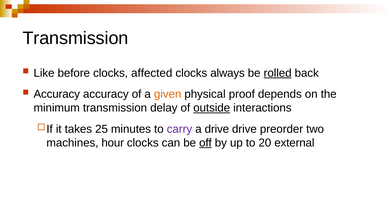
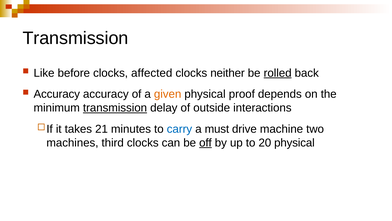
always: always -> neither
transmission at (115, 108) underline: none -> present
outside underline: present -> none
25: 25 -> 21
carry colour: purple -> blue
a drive: drive -> must
preorder: preorder -> machine
hour: hour -> third
20 external: external -> physical
